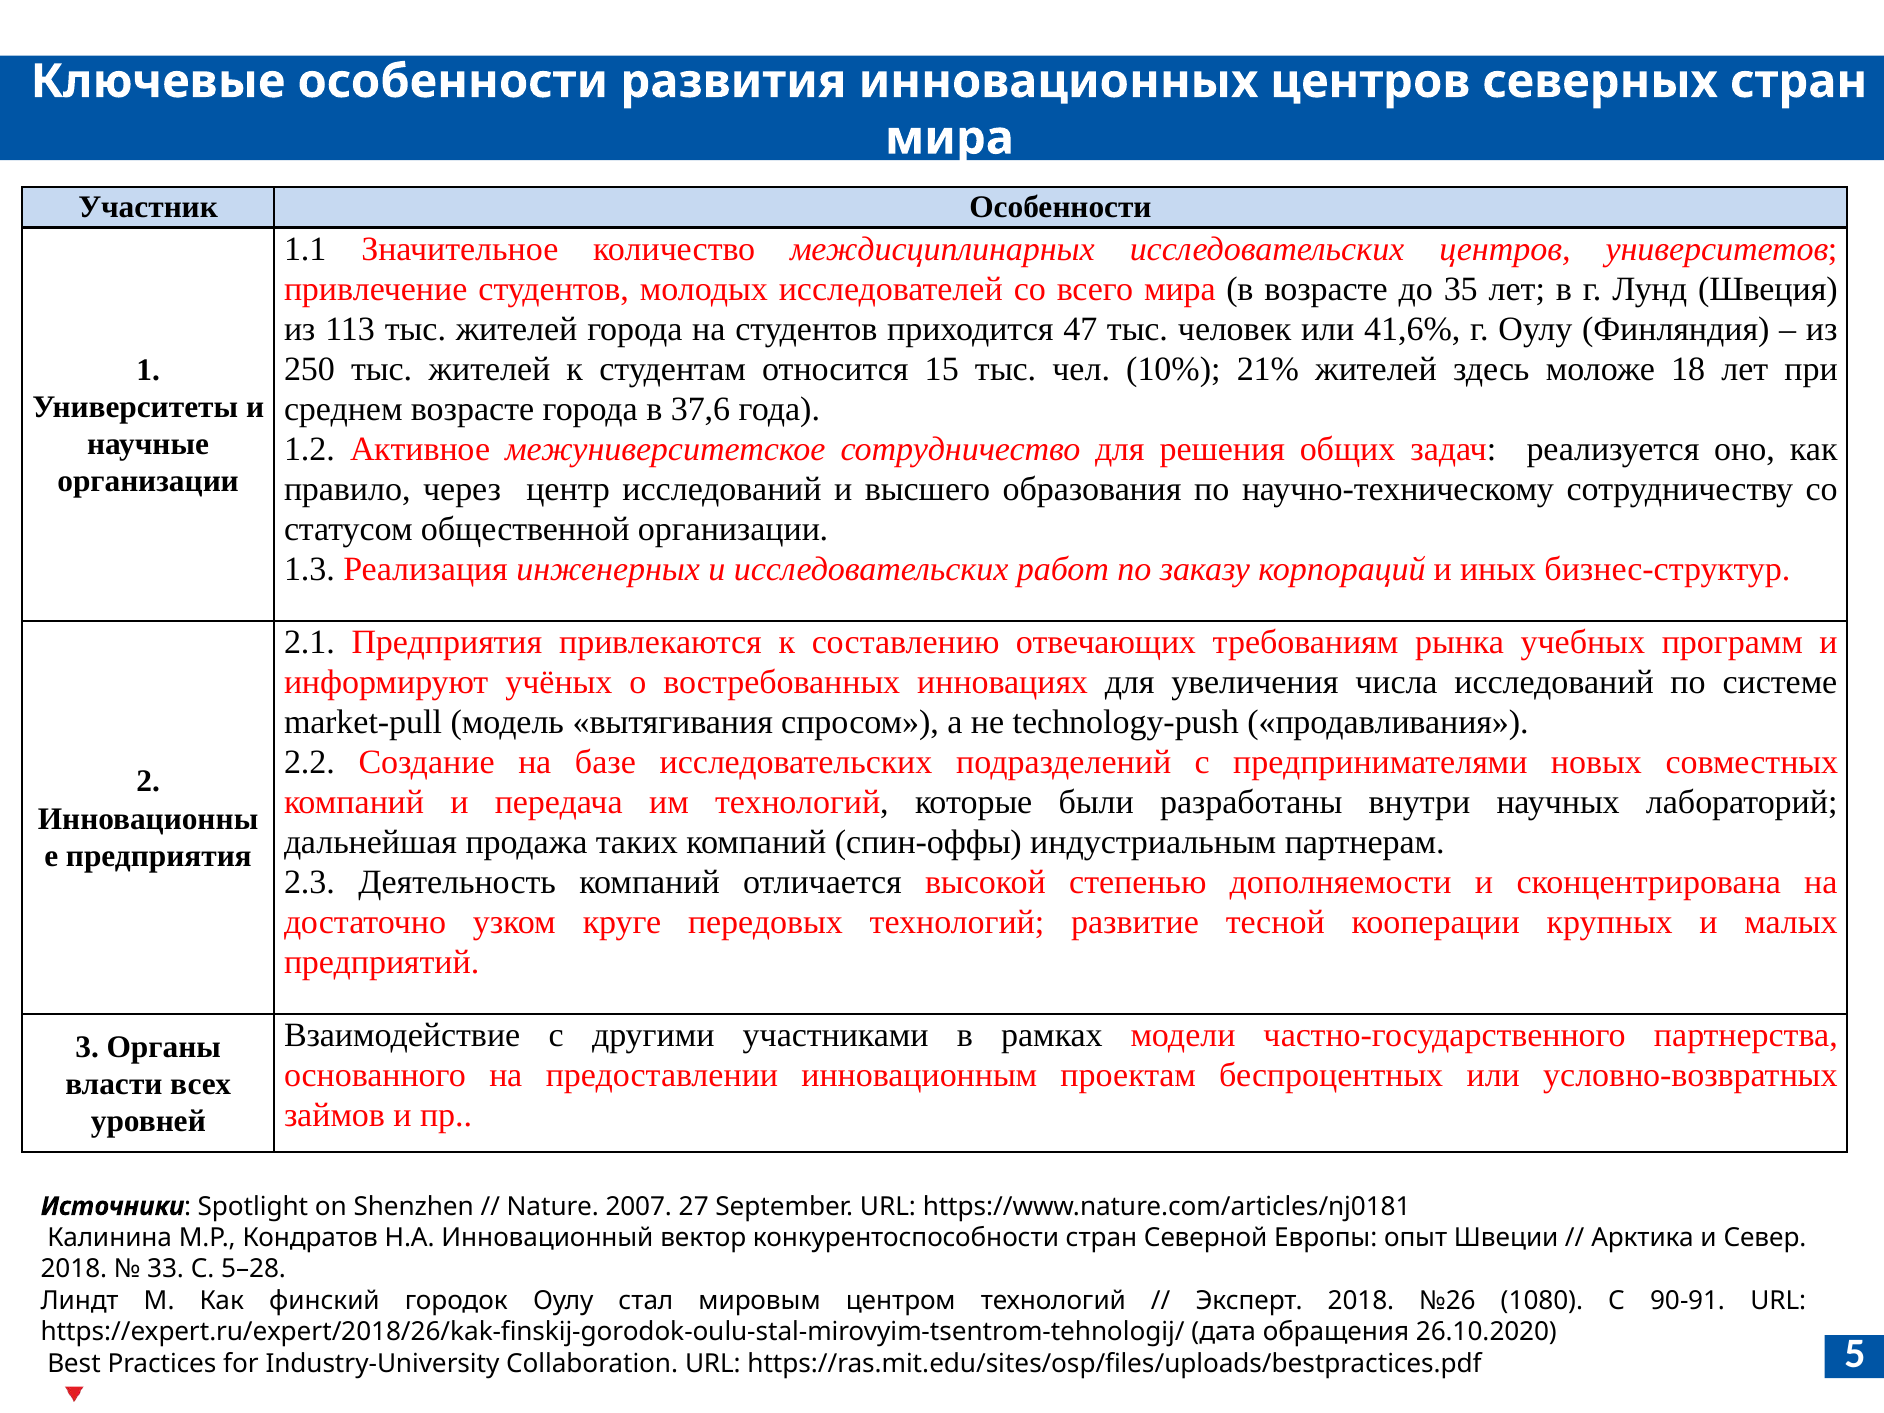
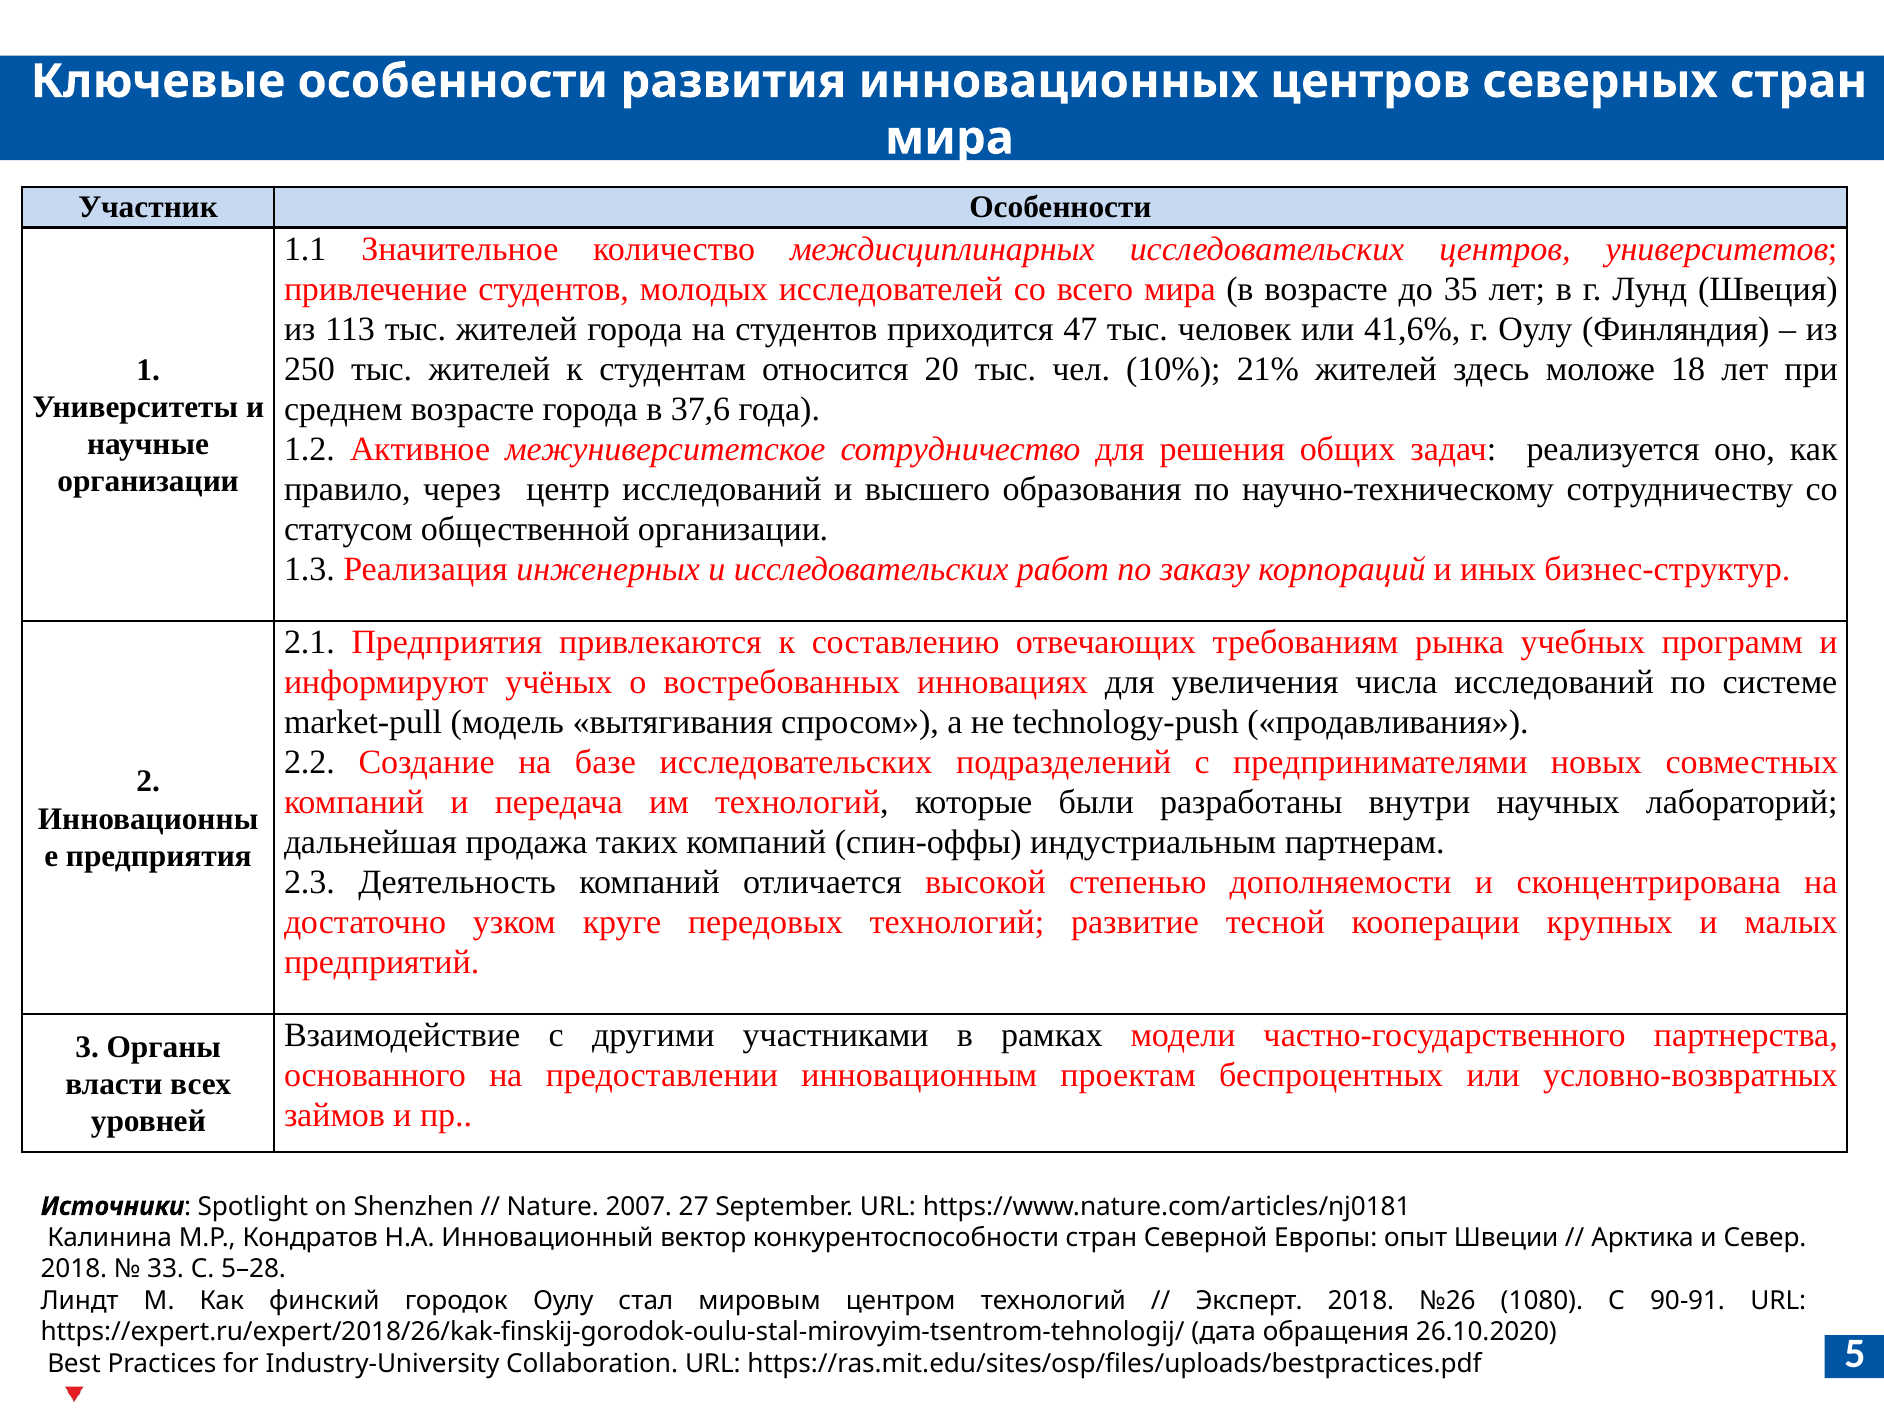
15: 15 -> 20
